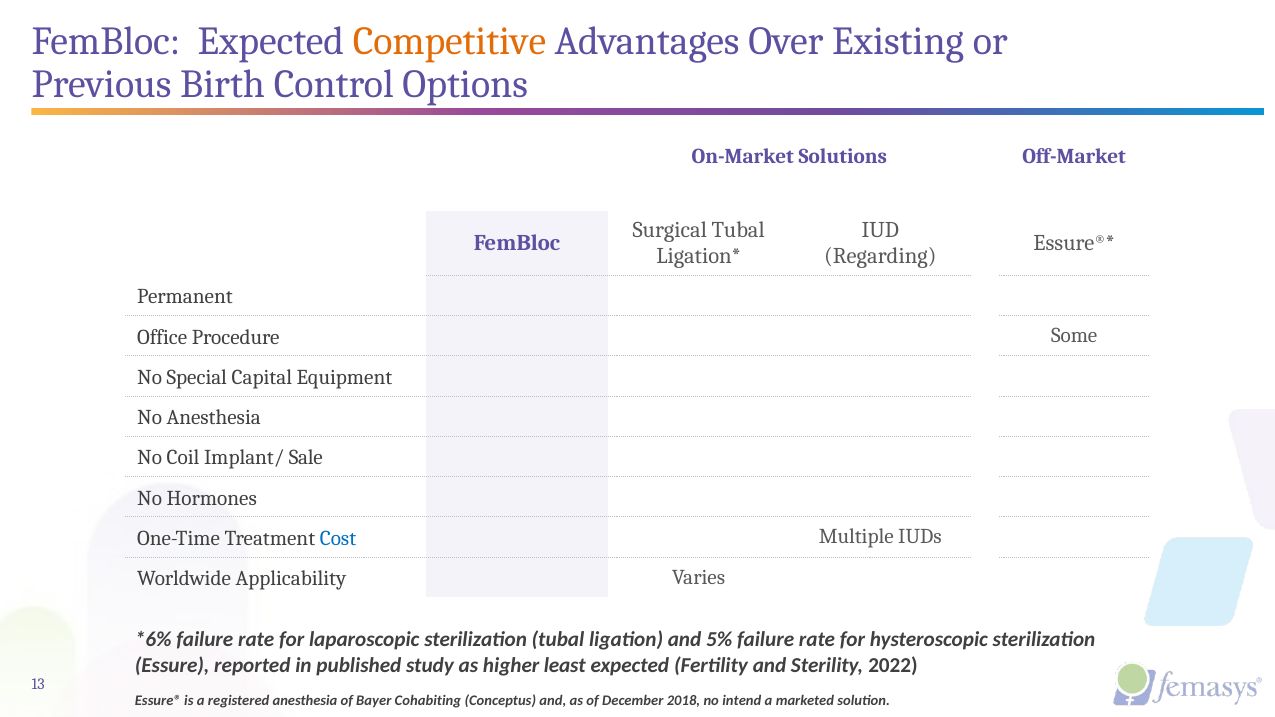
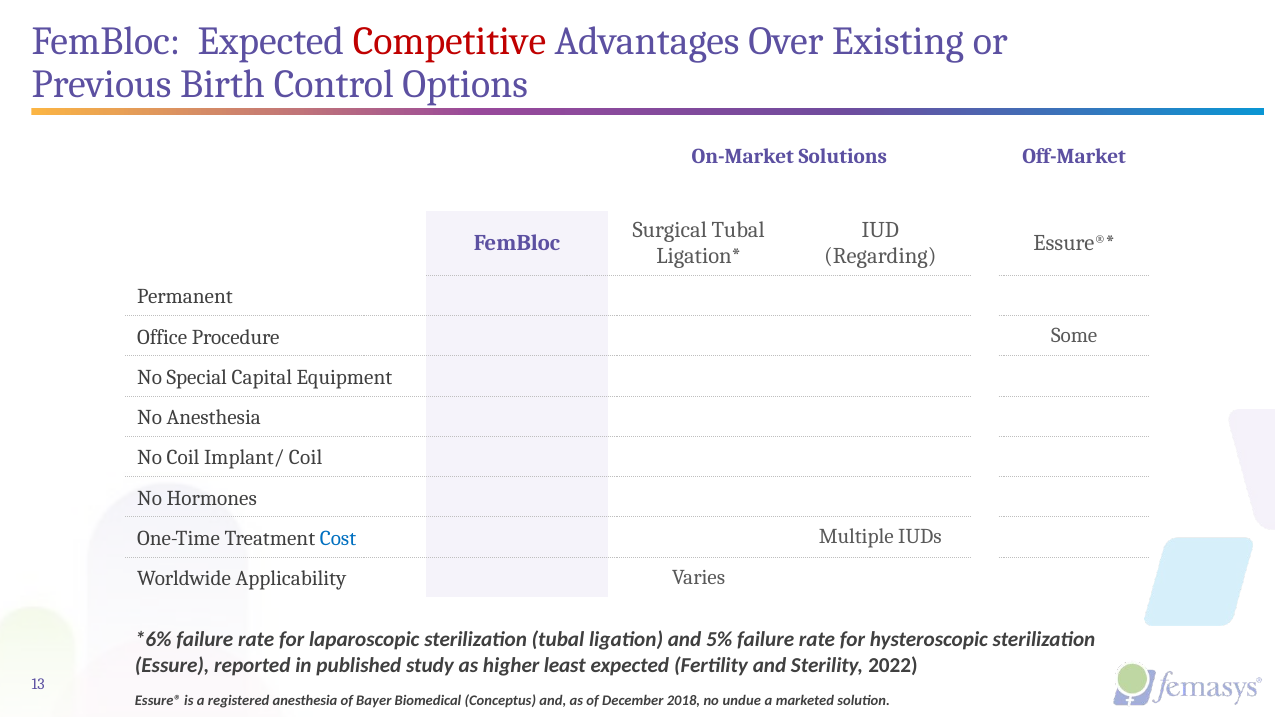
Competitive colour: orange -> red
Implant/ Sale: Sale -> Coil
Cohabiting: Cohabiting -> Biomedical
intend: intend -> undue
